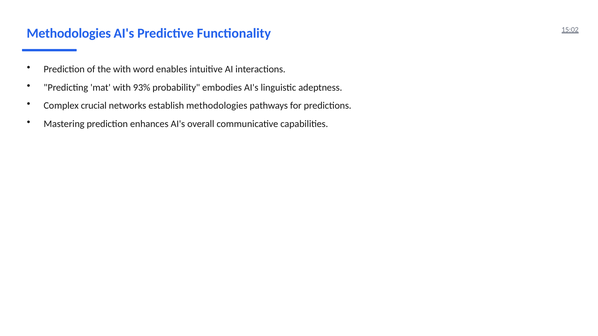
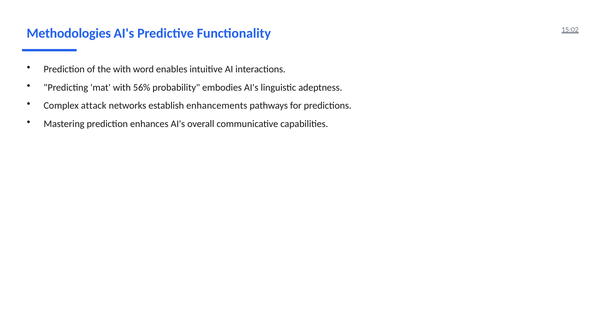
93%: 93% -> 56%
crucial: crucial -> attack
establish methodologies: methodologies -> enhancements
